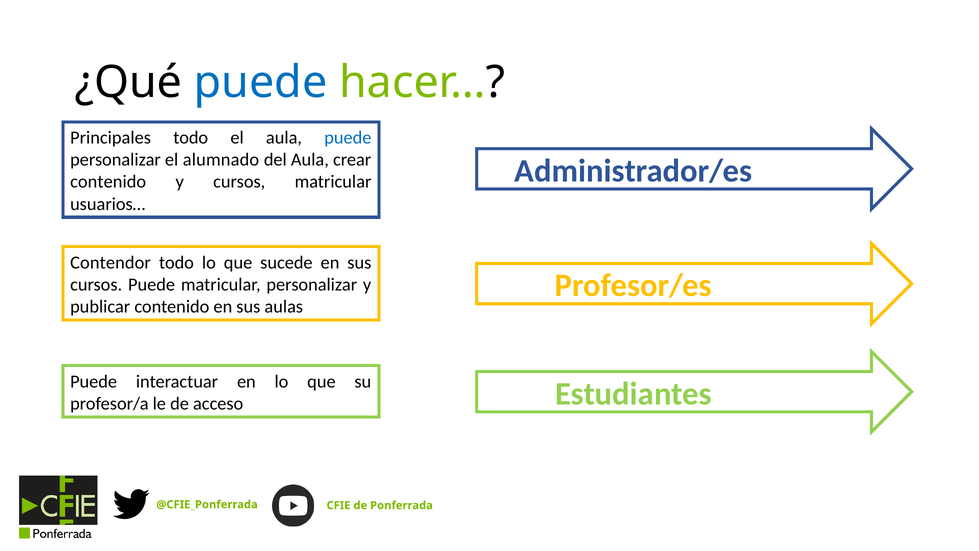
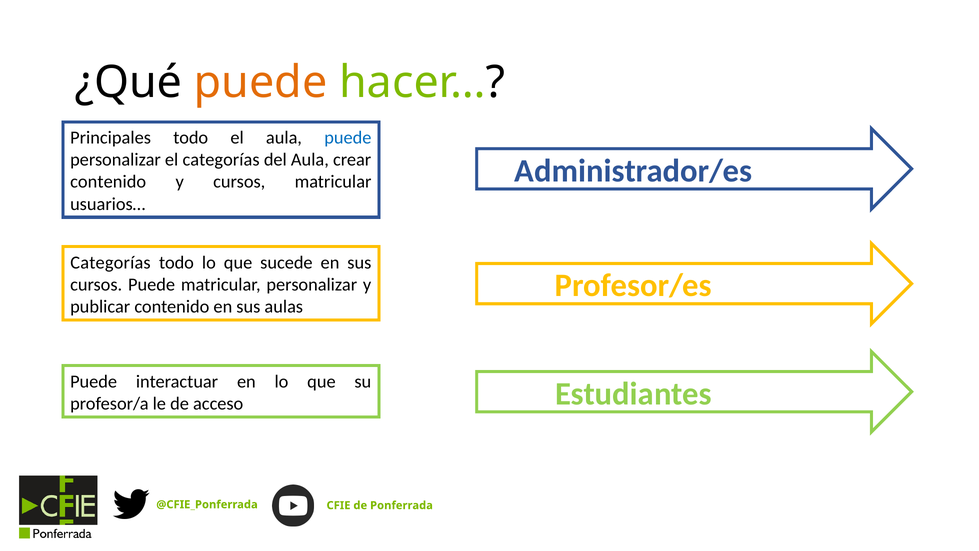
puede at (261, 82) colour: blue -> orange
el alumnado: alumnado -> categorías
Contendor at (111, 262): Contendor -> Categorías
